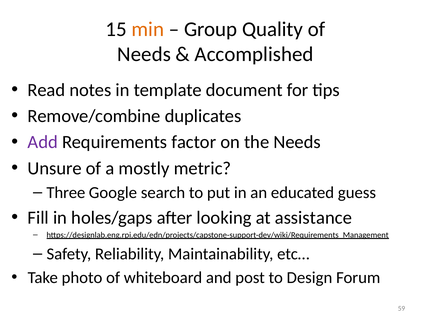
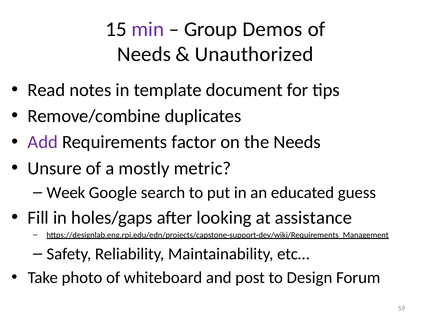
min colour: orange -> purple
Quality: Quality -> Demos
Accomplished: Accomplished -> Unauthorized
Three: Three -> Week
